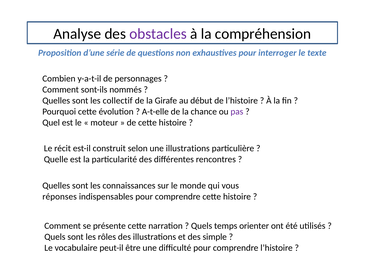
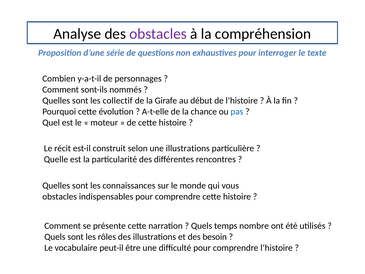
pas colour: purple -> blue
réponses at (60, 196): réponses -> obstacles
orienter: orienter -> nombre
simple: simple -> besoin
